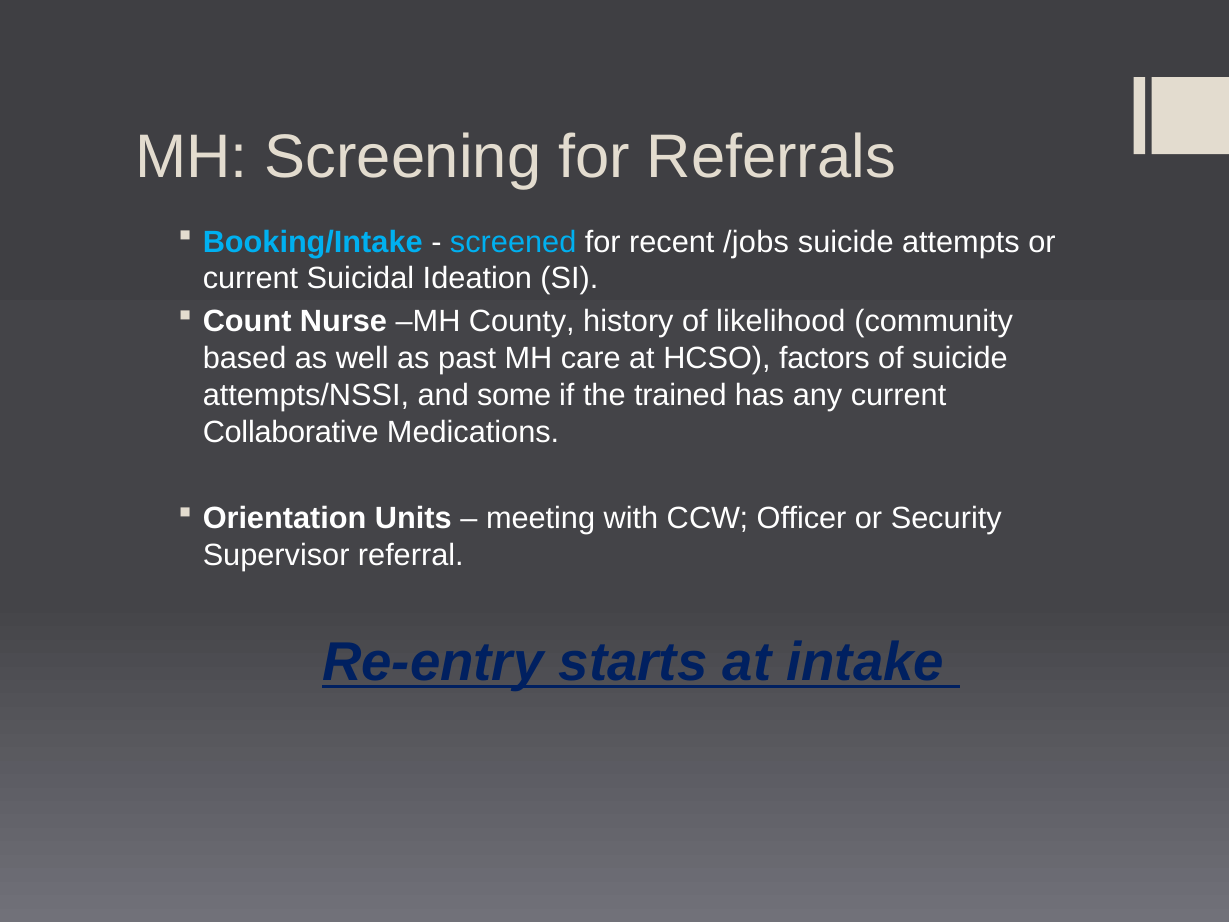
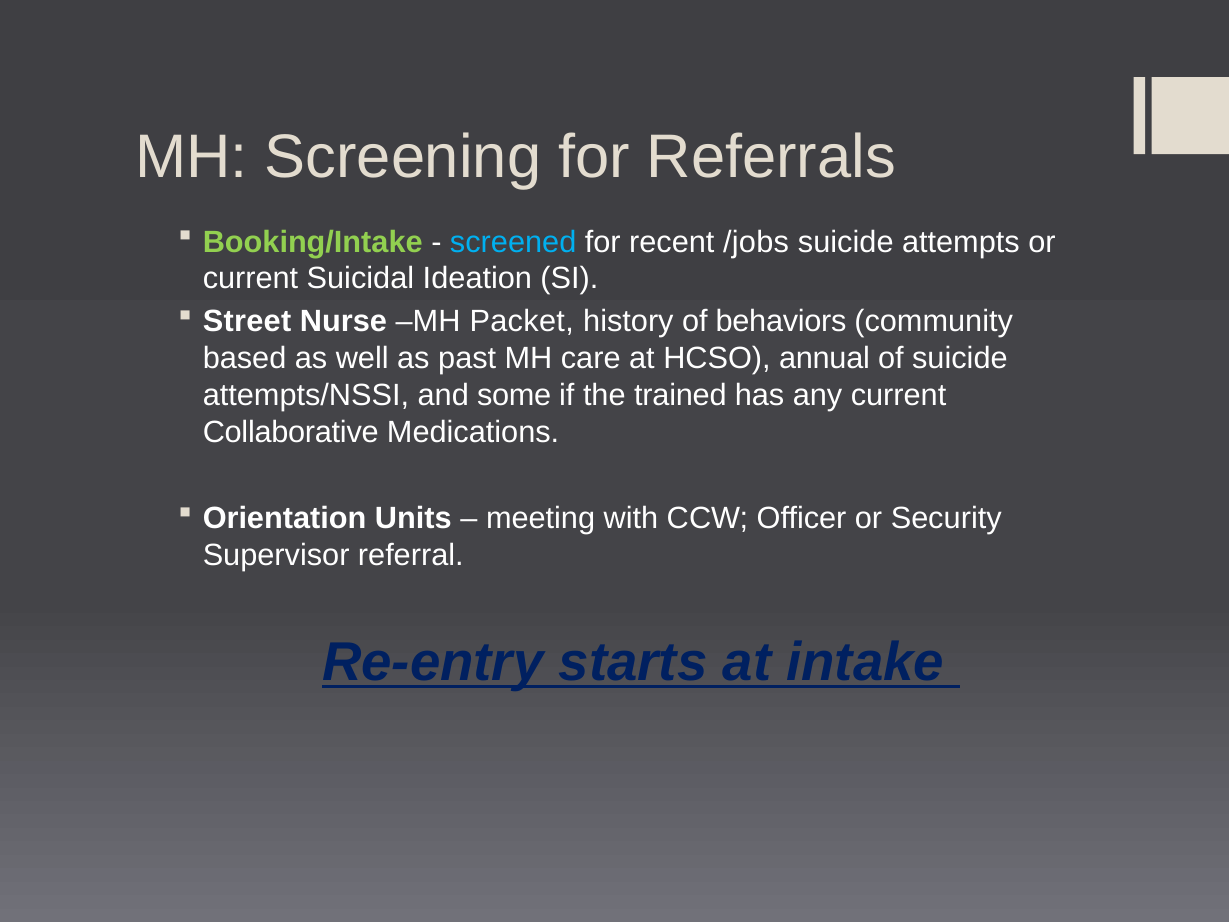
Booking/Intake colour: light blue -> light green
Count: Count -> Street
County: County -> Packet
likelihood: likelihood -> behaviors
factors: factors -> annual
